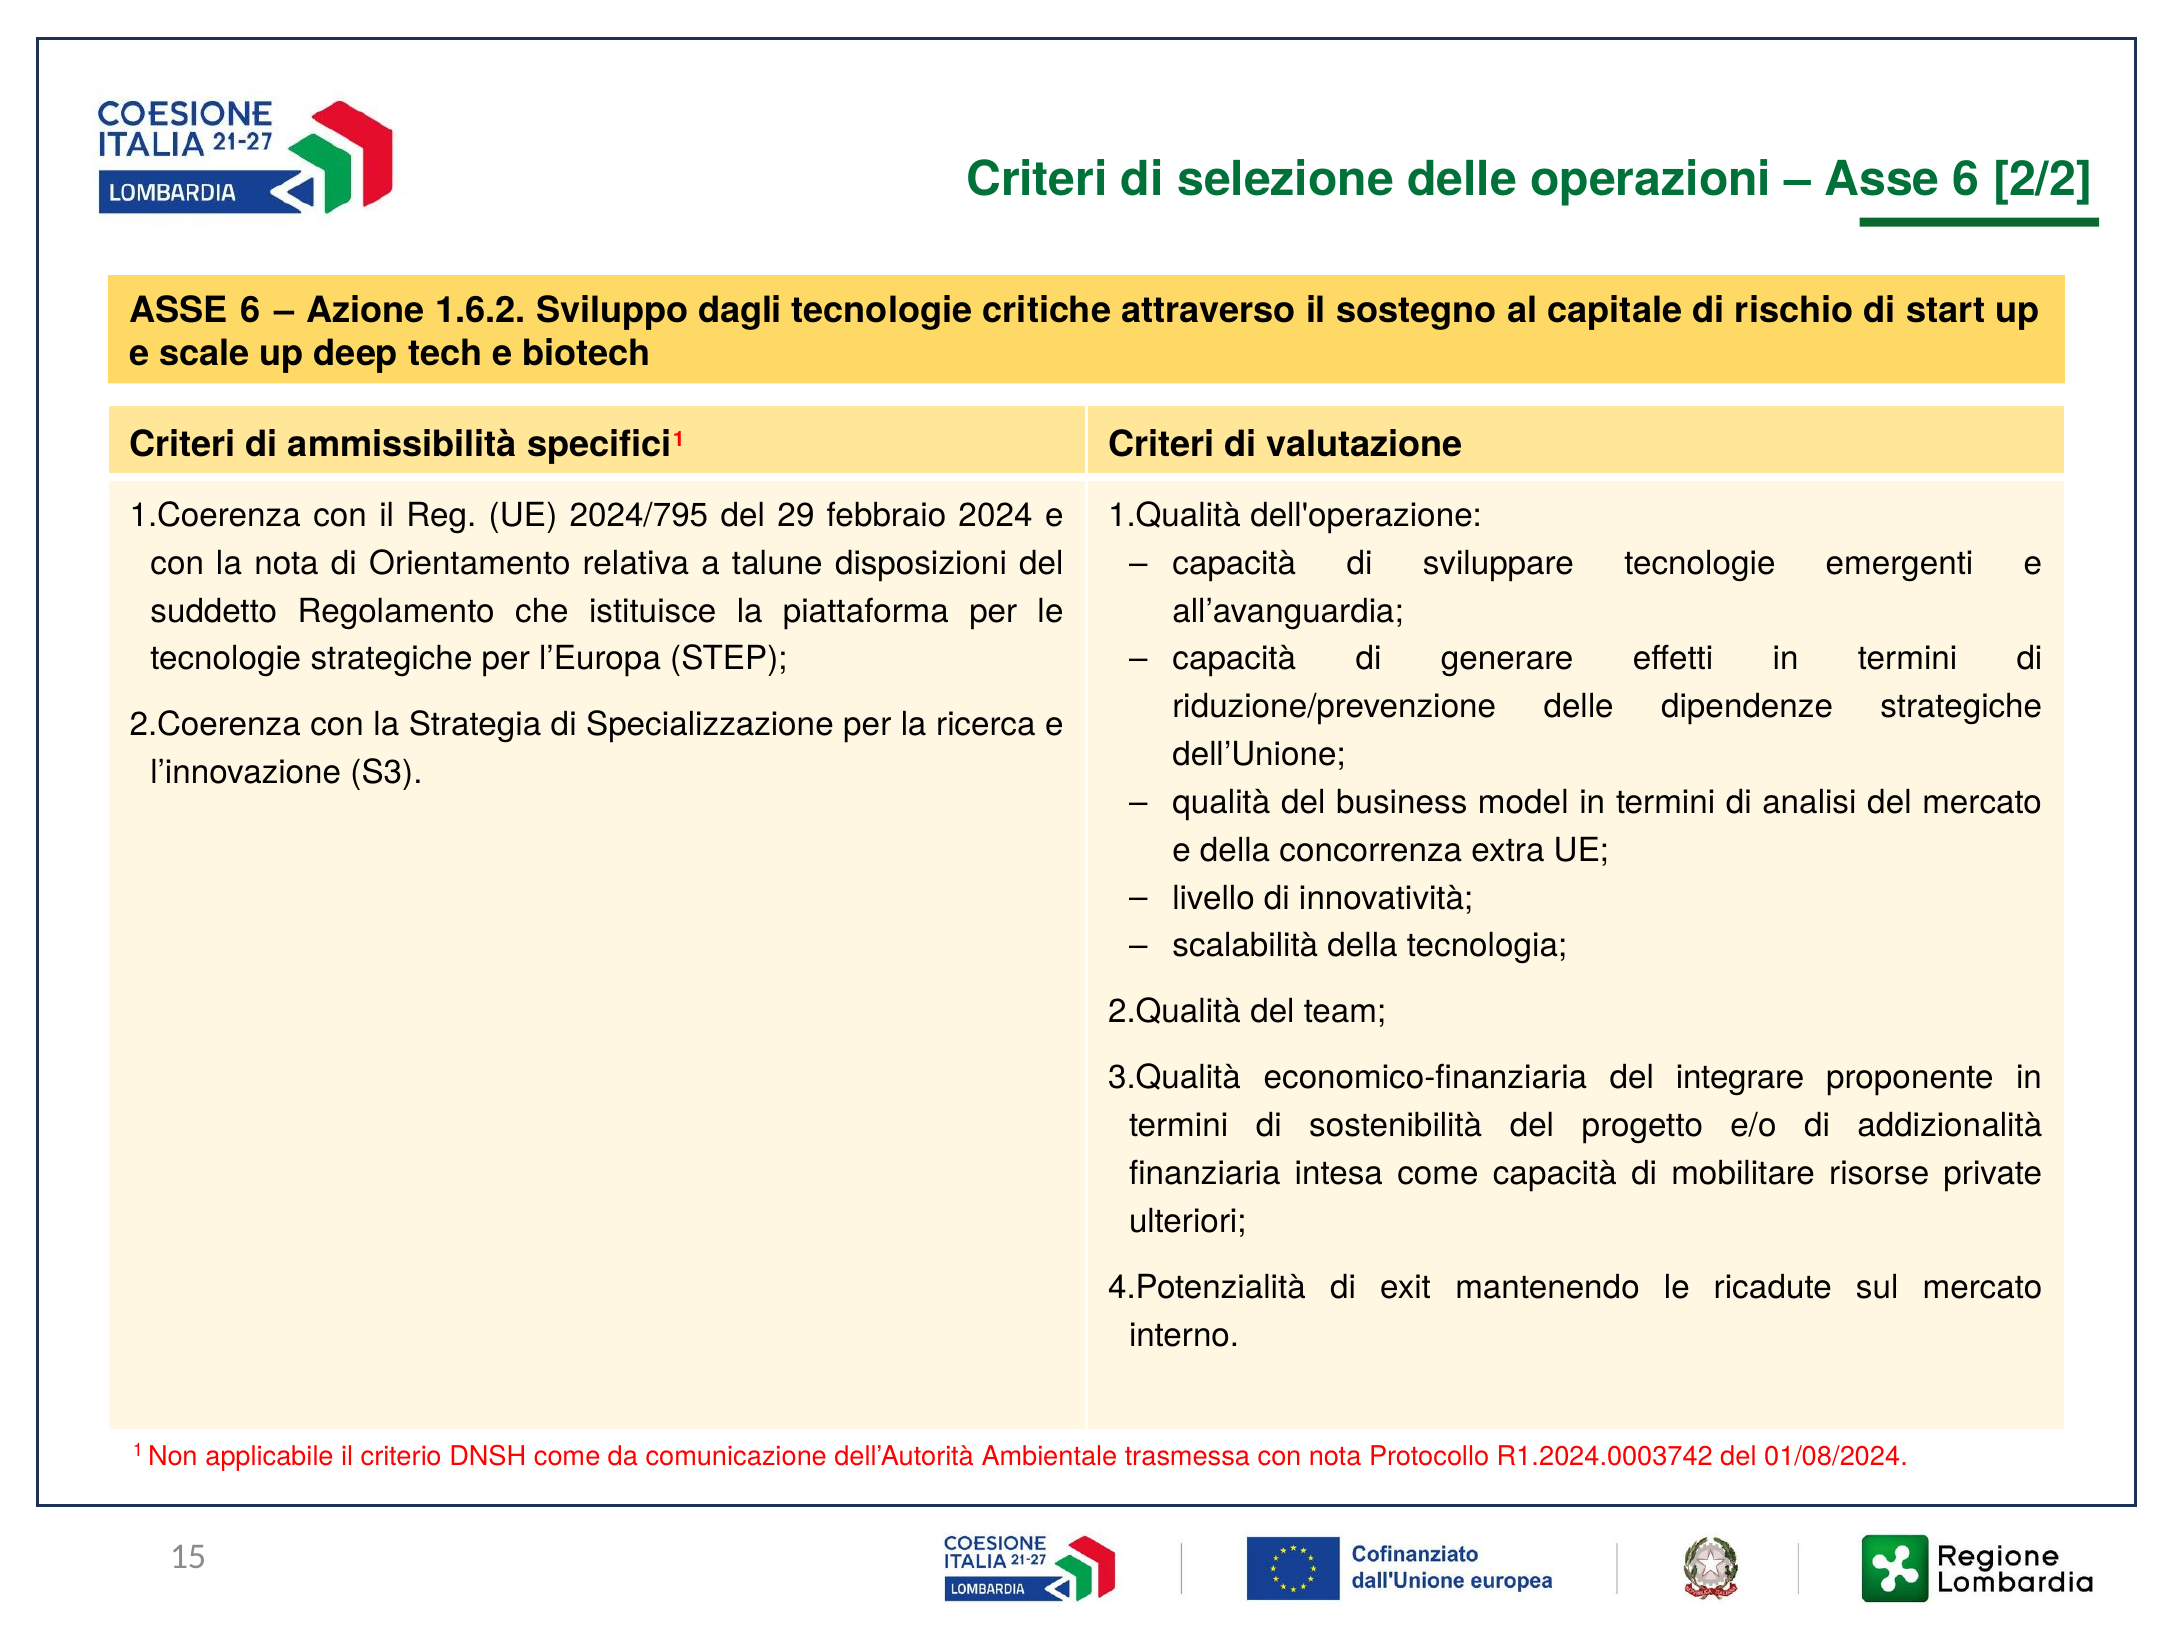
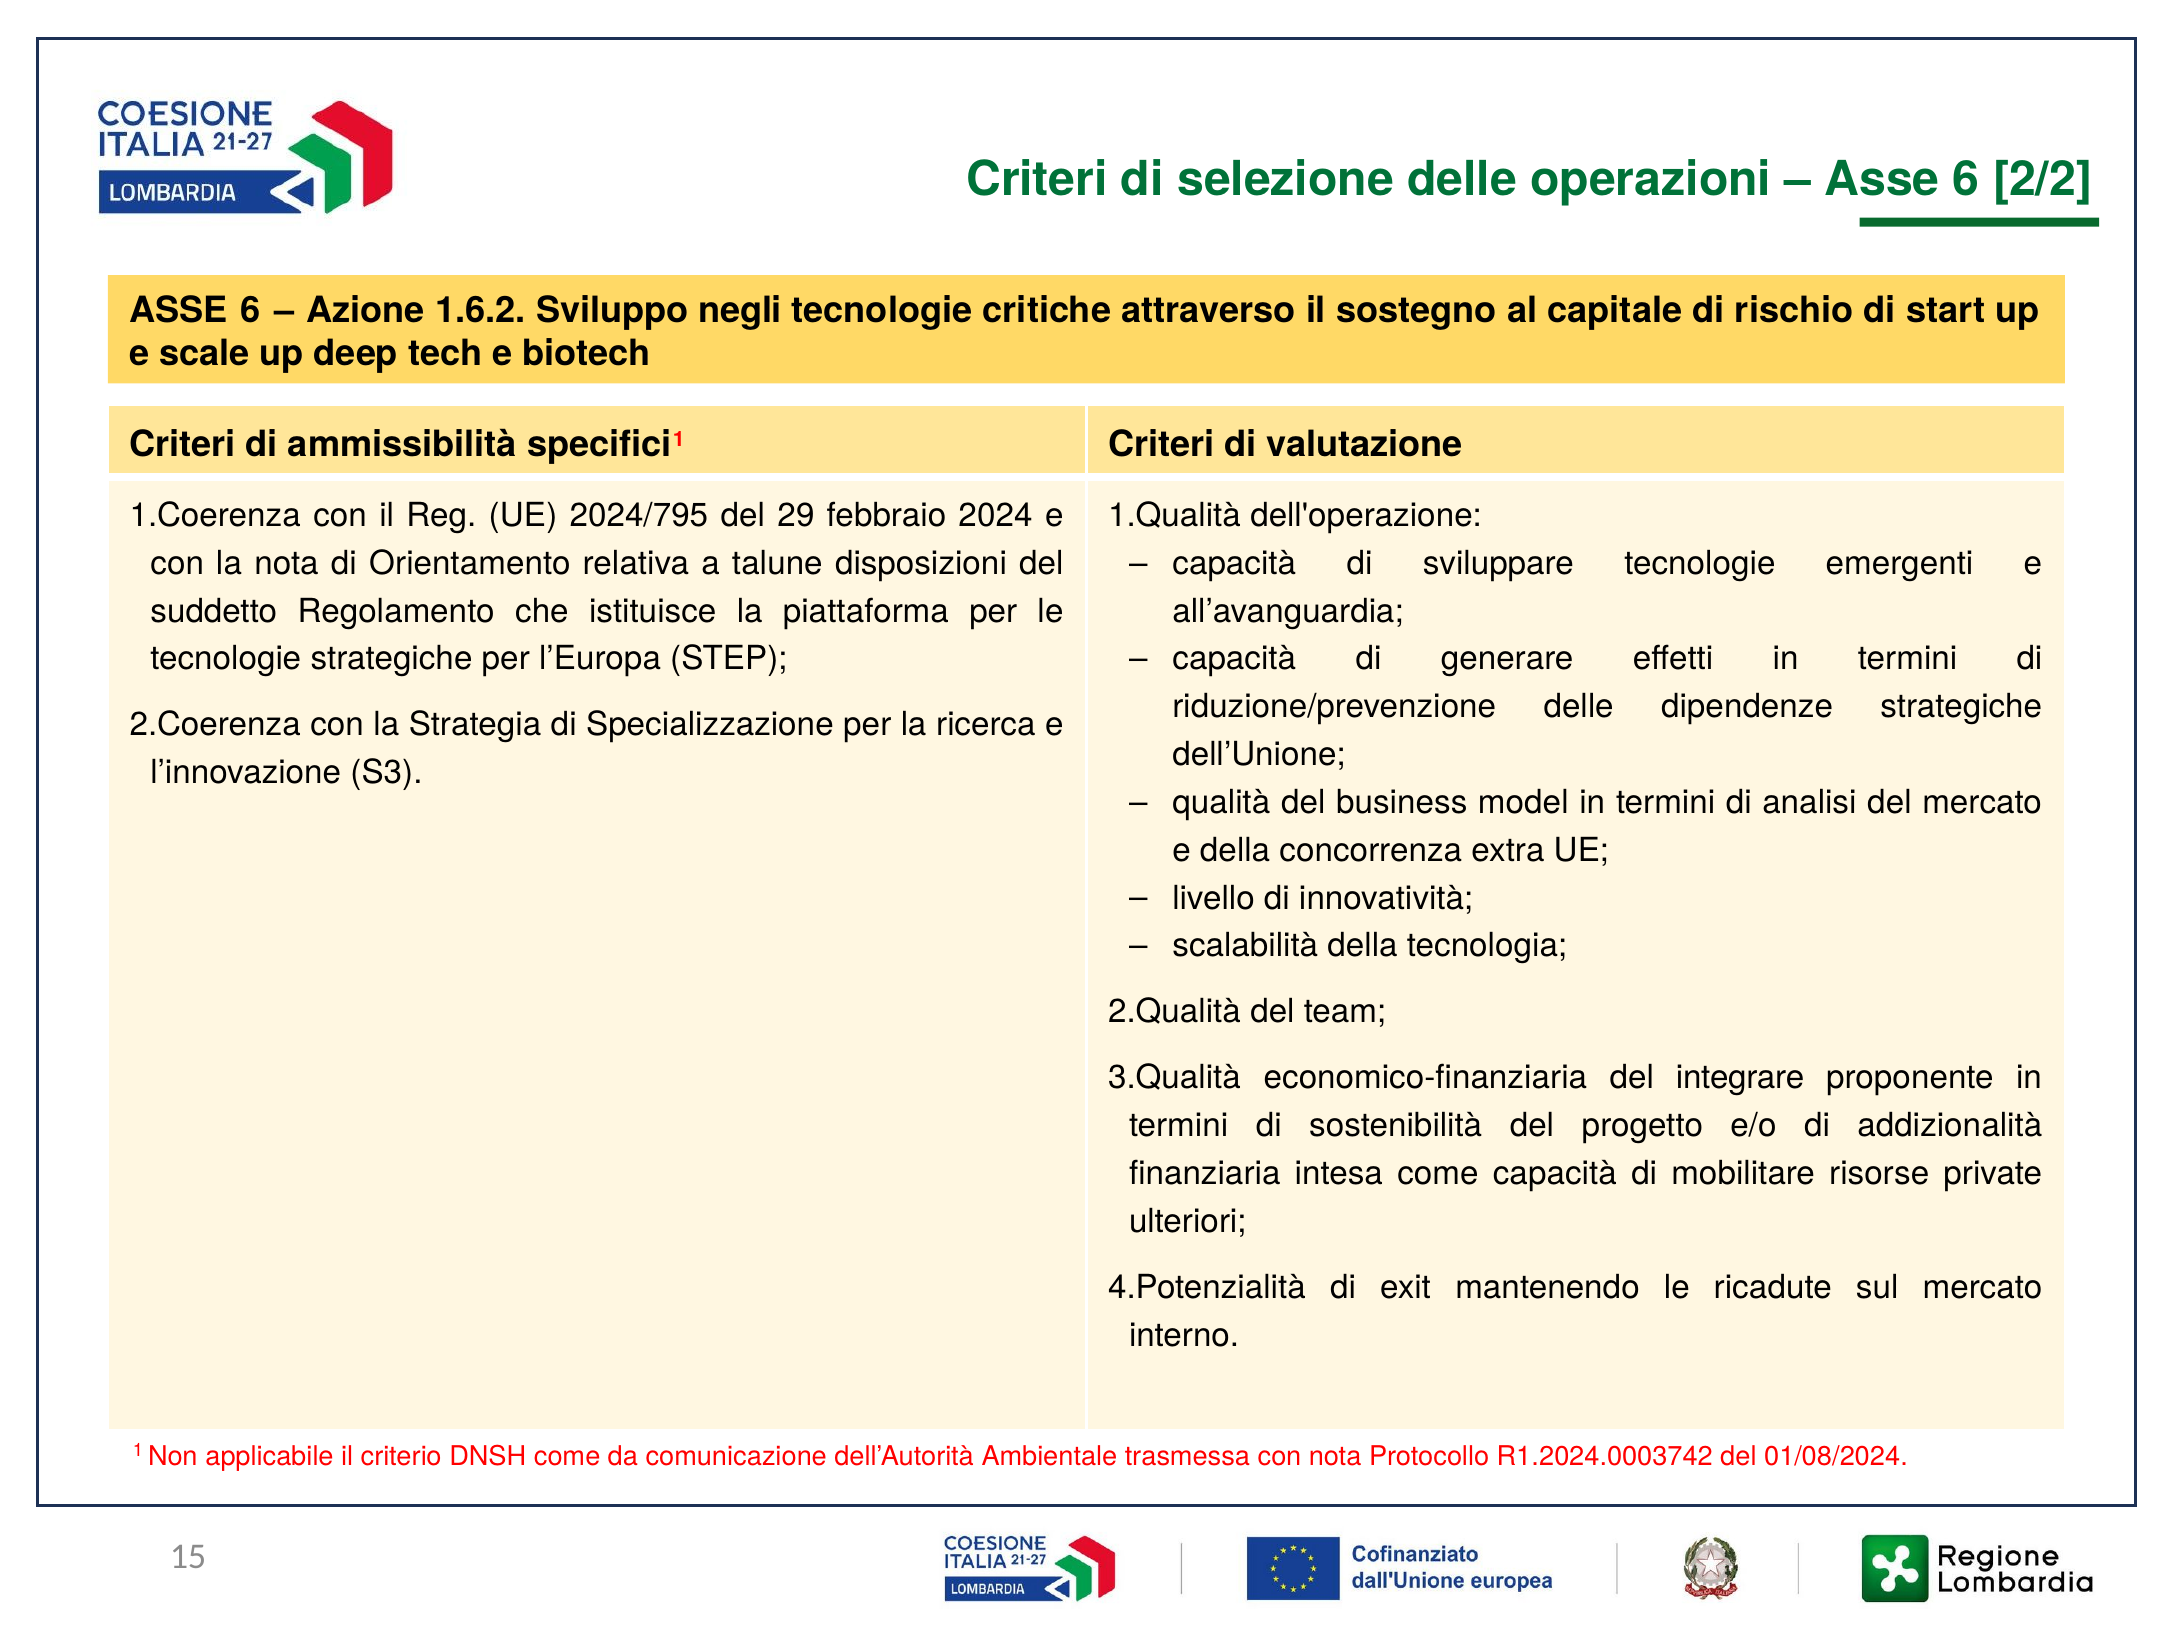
dagli: dagli -> negli
